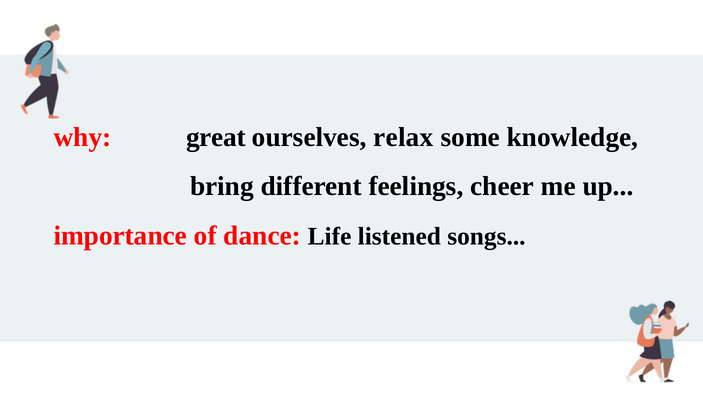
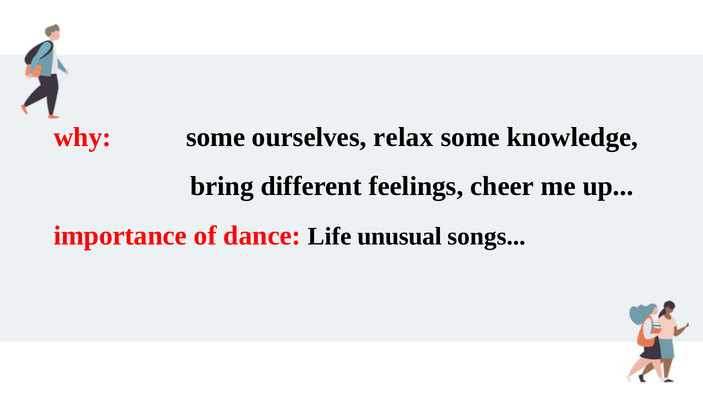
why great: great -> some
listened: listened -> unusual
